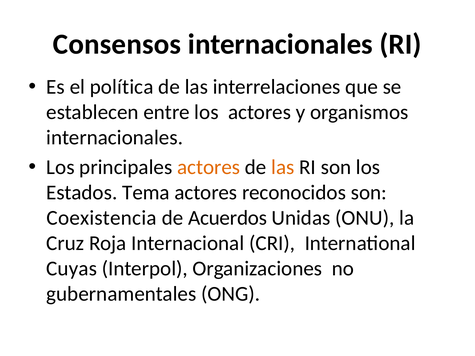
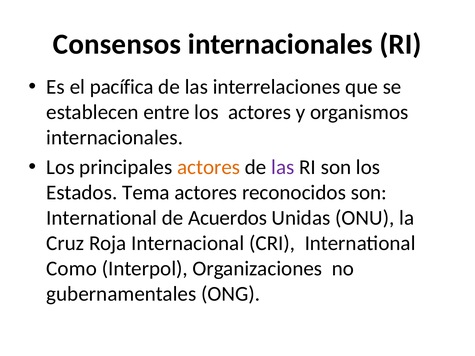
política: política -> pacífica
las at (283, 167) colour: orange -> purple
Coexistencia at (102, 218): Coexistencia -> International
Cuyas: Cuyas -> Como
